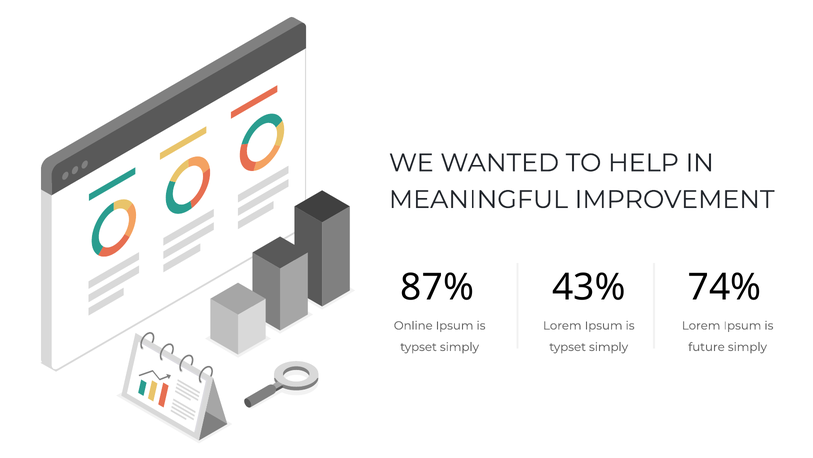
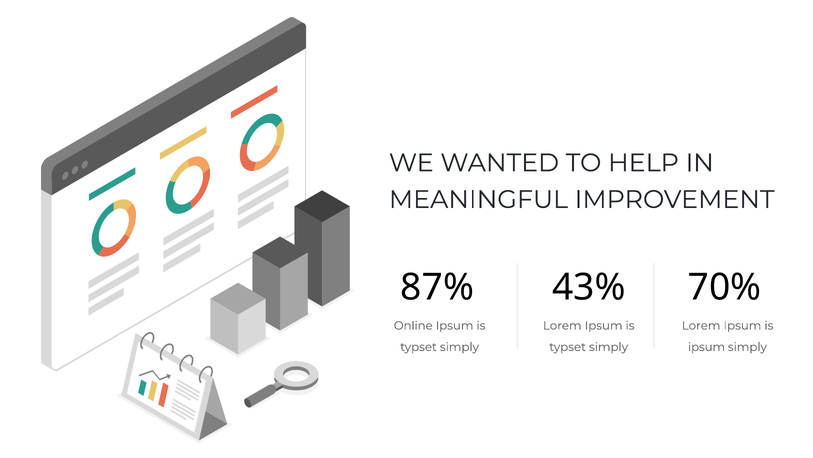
74%: 74% -> 70%
future at (707, 347): future -> ipsum
